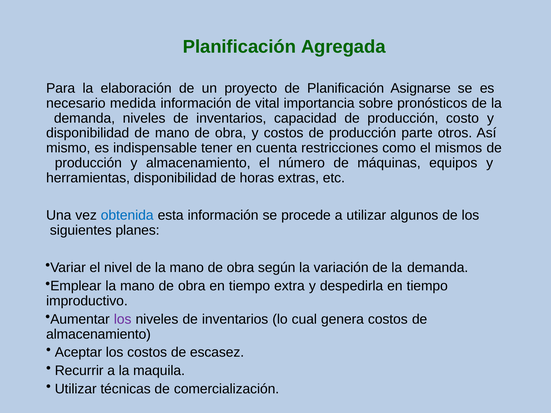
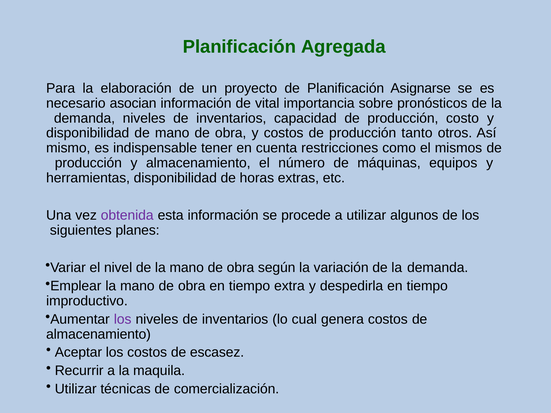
medida: medida -> asocian
parte: parte -> tanto
obtenida colour: blue -> purple
